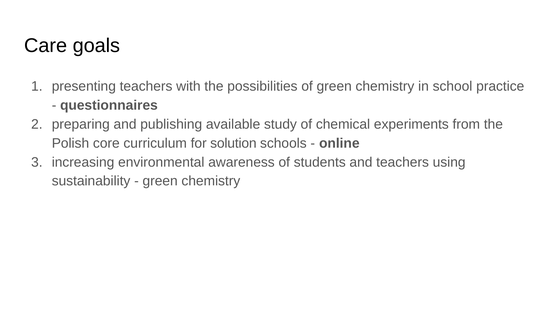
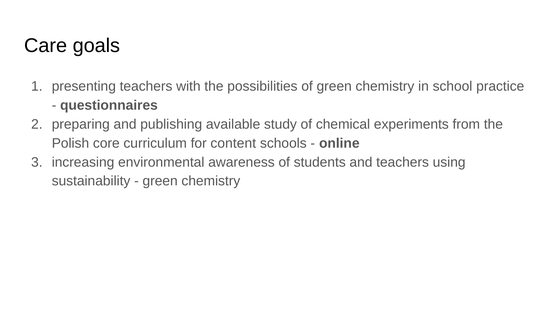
solution: solution -> content
